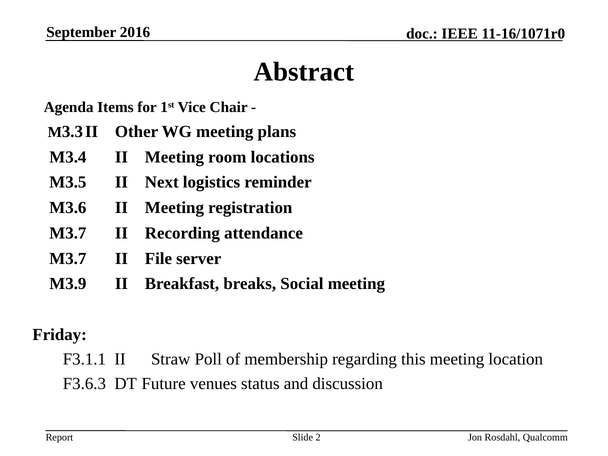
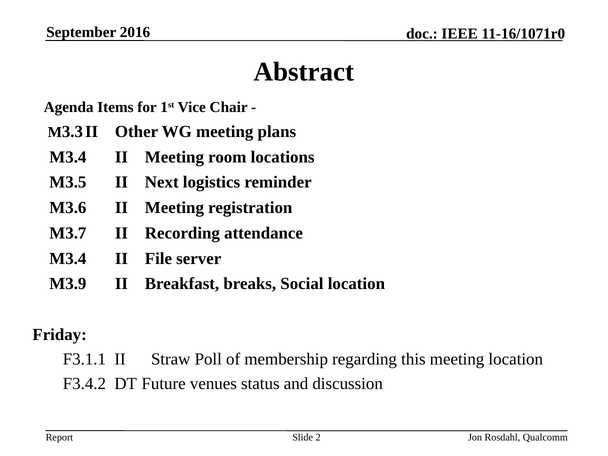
M3.7 at (68, 259): M3.7 -> M3.4
Social meeting: meeting -> location
F3.6.3: F3.6.3 -> F3.4.2
